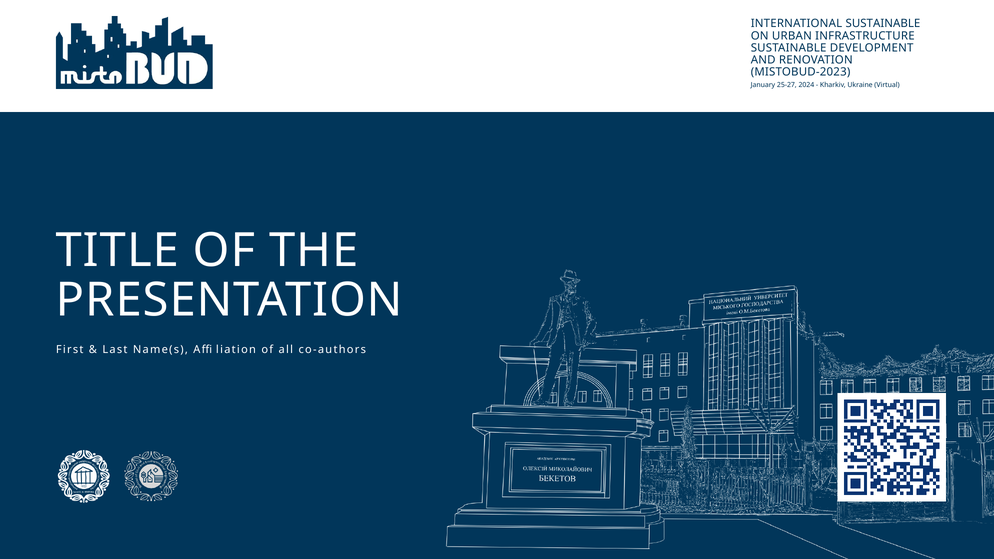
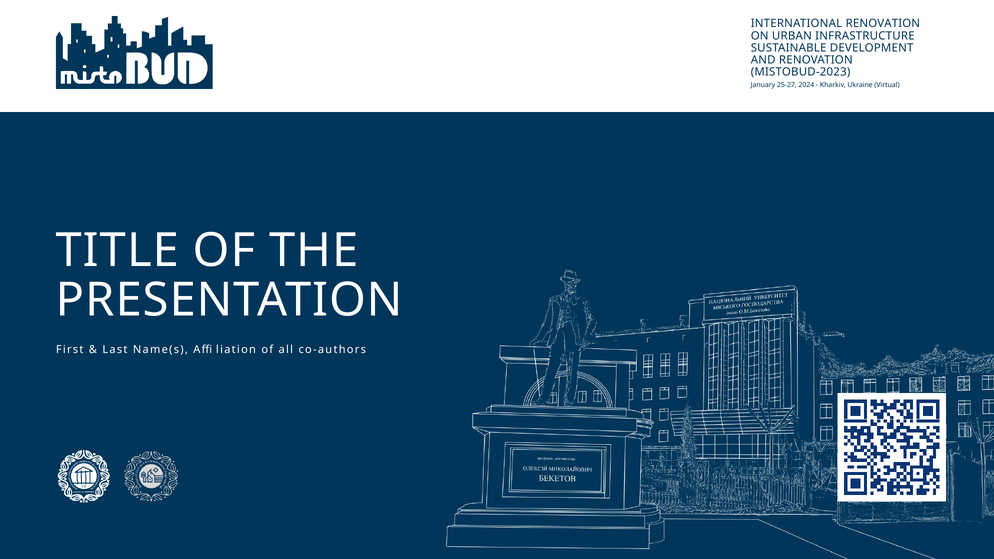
INTERNATIONAL SUSTAINABLE: SUSTAINABLE -> RENOVATION
